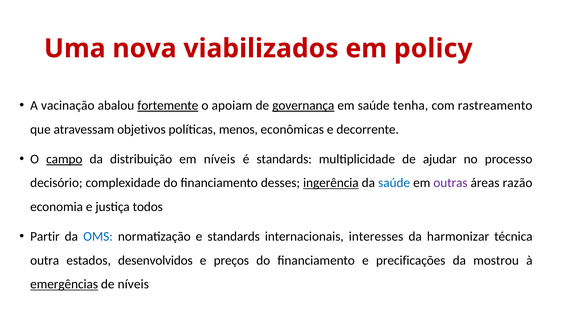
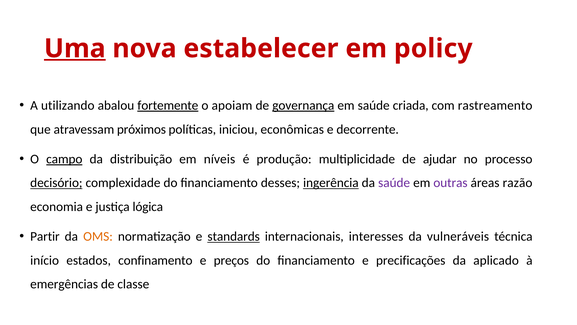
Uma underline: none -> present
viabilizados: viabilizados -> estabelecer
vacinação: vacinação -> utilizando
tenha: tenha -> criada
objetivos: objetivos -> próximos
menos: menos -> iniciou
é standards: standards -> produção
decisório underline: none -> present
saúde at (394, 183) colour: blue -> purple
todos: todos -> lógica
OMS colour: blue -> orange
standards at (234, 236) underline: none -> present
harmonizar: harmonizar -> vulneráveis
outra: outra -> início
desenvolvidos: desenvolvidos -> confinamento
mostrou: mostrou -> aplicado
emergências underline: present -> none
de níveis: níveis -> classe
